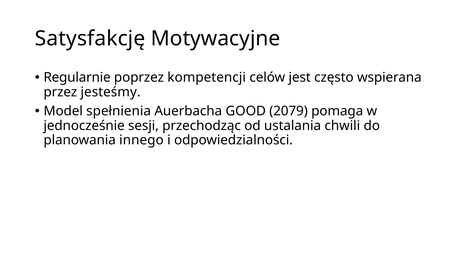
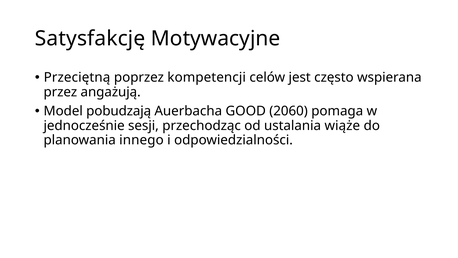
Regularnie: Regularnie -> Przeciętną
jesteśmy: jesteśmy -> angażują
spełnienia: spełnienia -> pobudzają
2079: 2079 -> 2060
chwili: chwili -> wiąże
